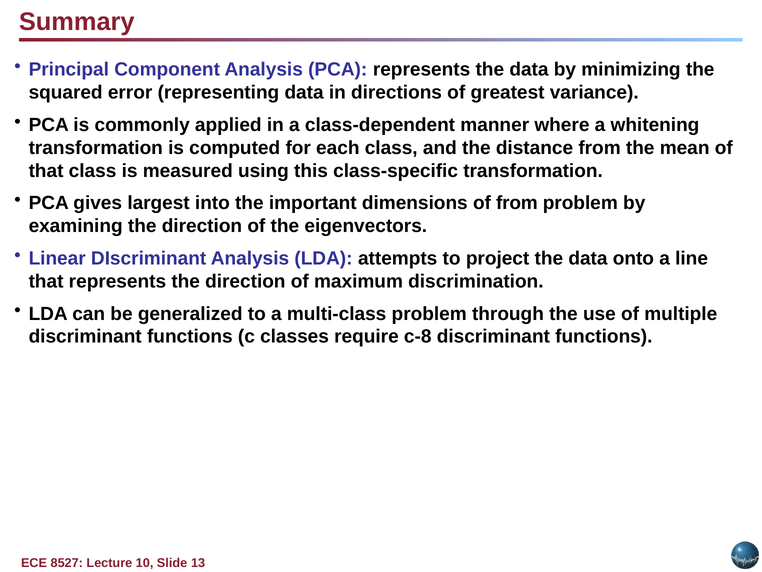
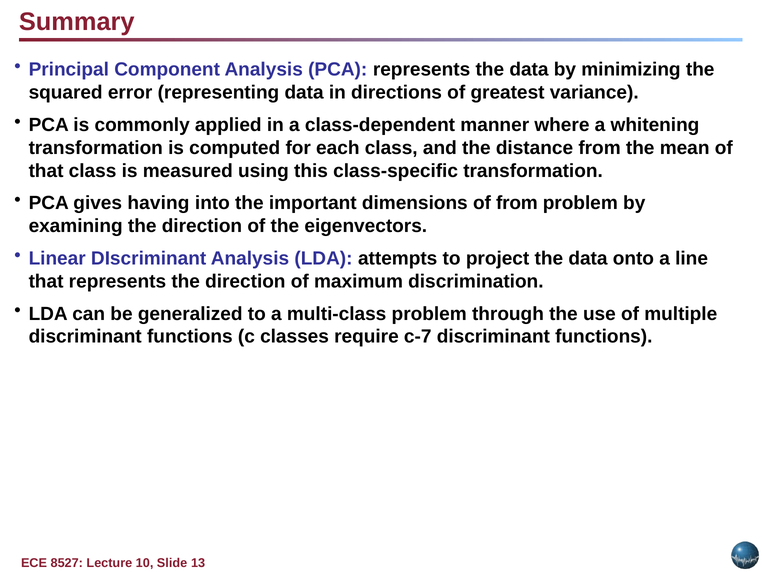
largest: largest -> having
c-8: c-8 -> c-7
